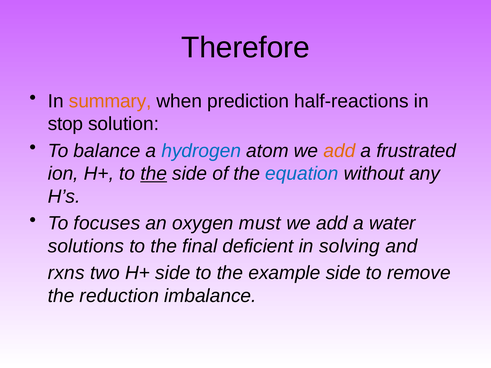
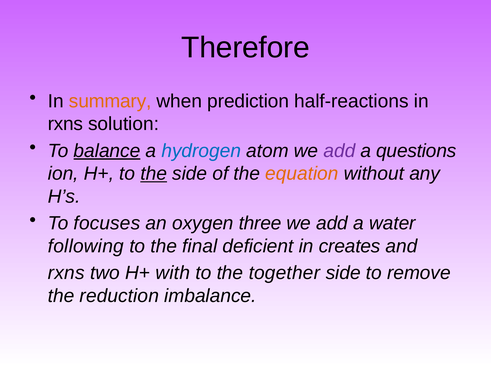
stop at (65, 124): stop -> rxns
balance underline: none -> present
add at (339, 151) colour: orange -> purple
frustrated: frustrated -> questions
equation colour: blue -> orange
must: must -> three
solutions: solutions -> following
solving: solving -> creates
H+ side: side -> with
example: example -> together
